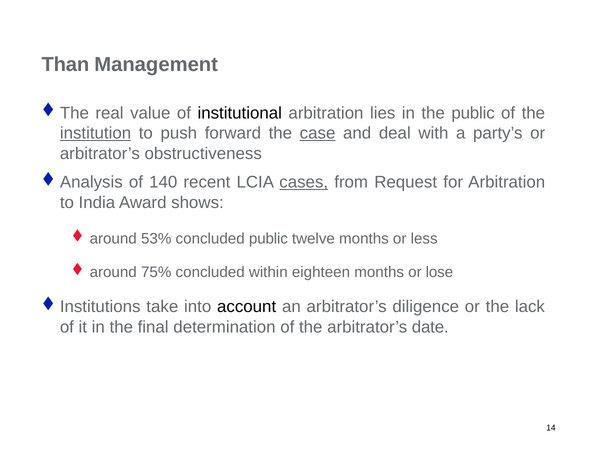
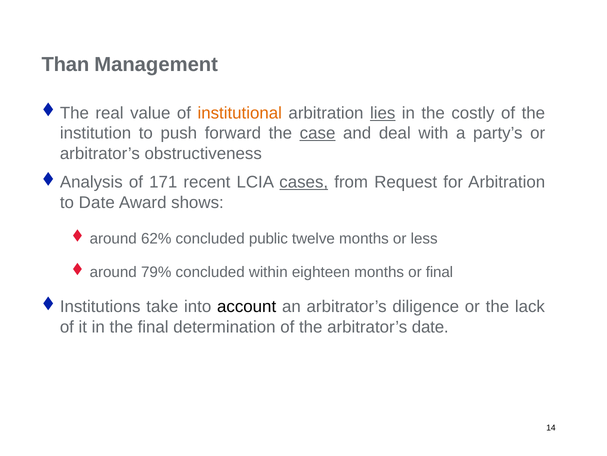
institutional colour: black -> orange
lies underline: none -> present
the public: public -> costly
institution underline: present -> none
140: 140 -> 171
to India: India -> Date
53%: 53% -> 62%
75%: 75% -> 79%
or lose: lose -> final
